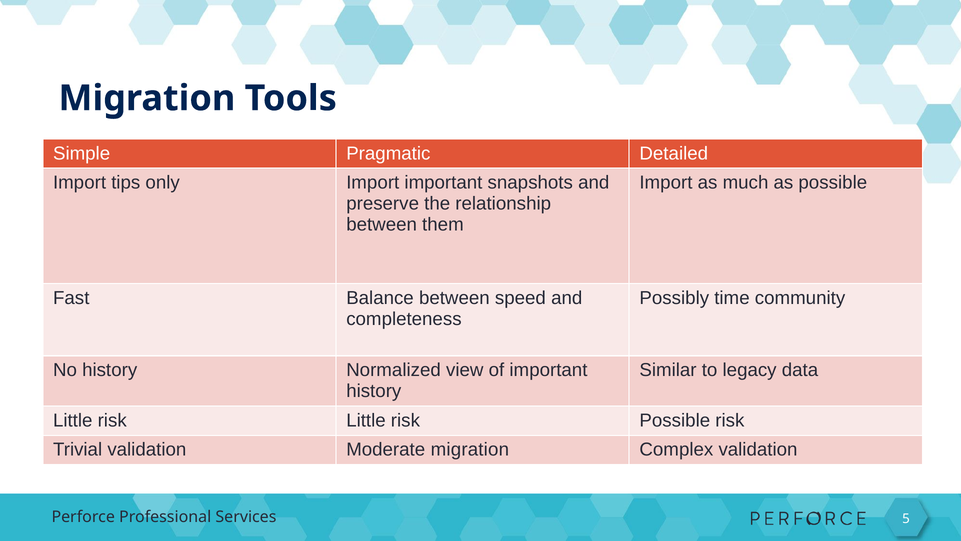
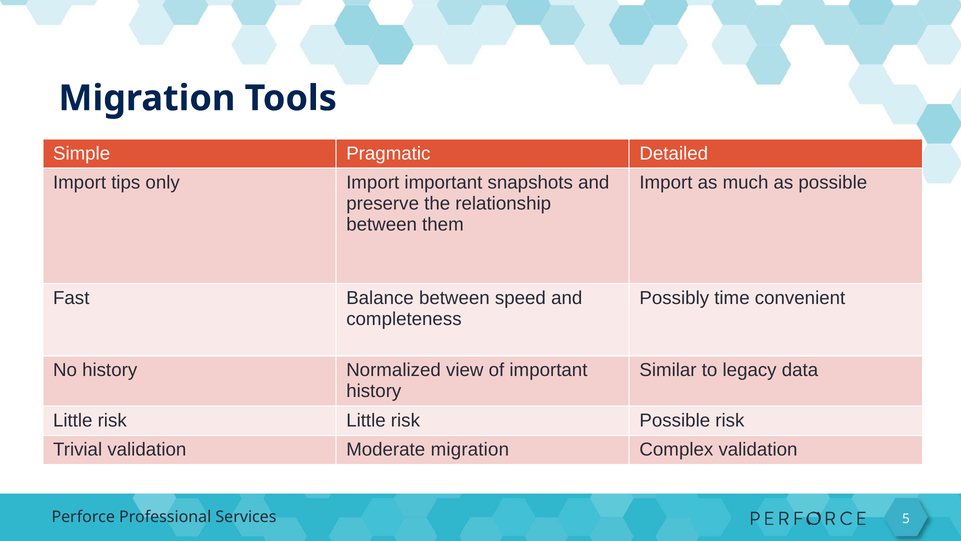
community: community -> convenient
